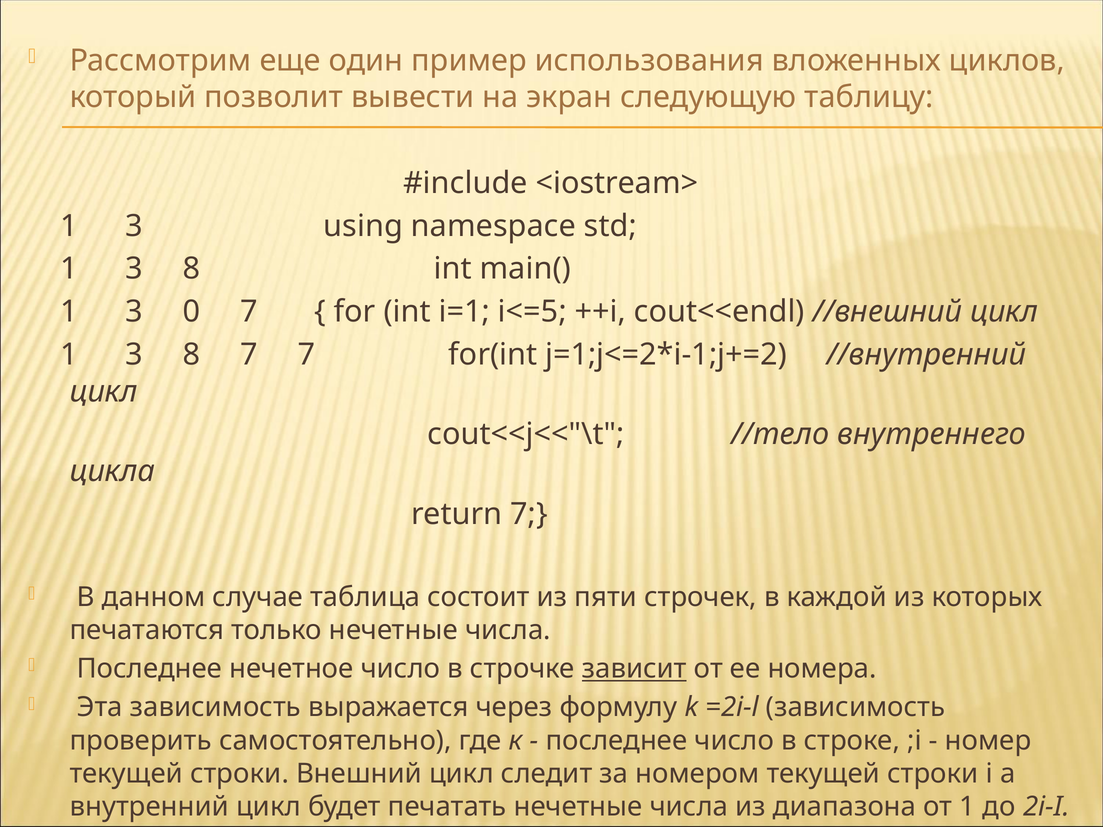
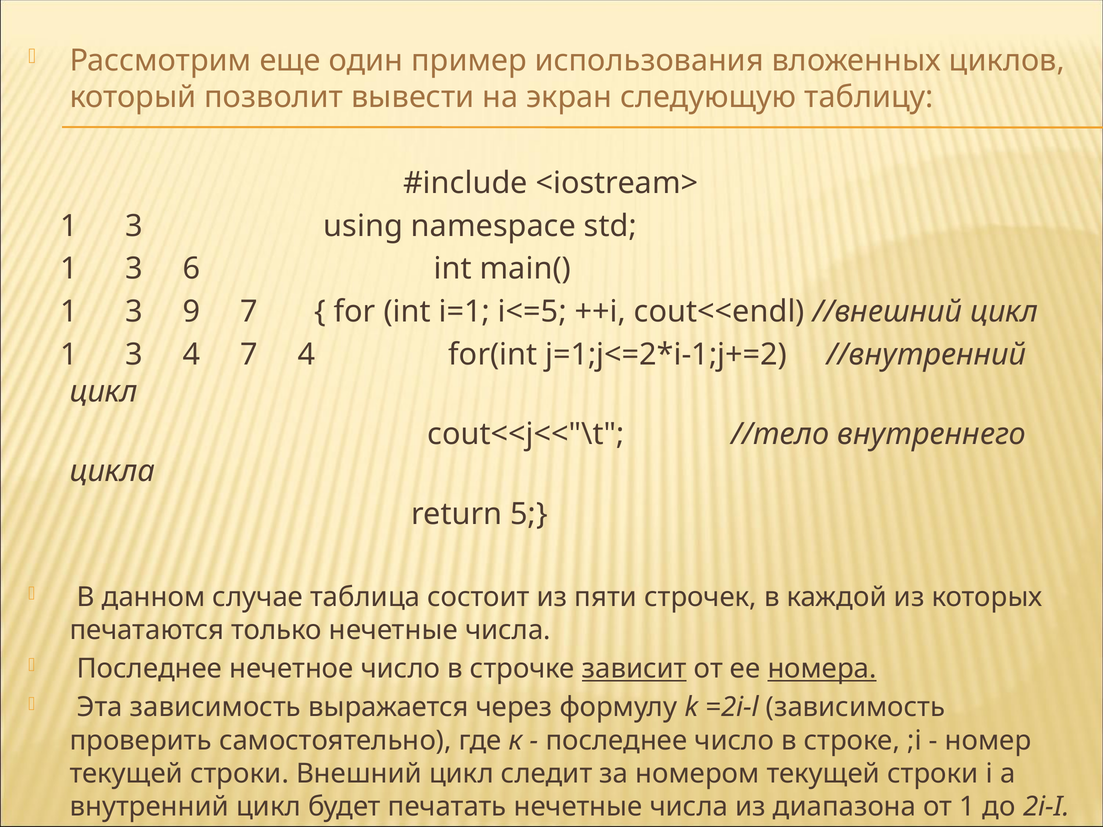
8 at (192, 269): 8 -> 6
0: 0 -> 9
8 at (192, 355): 8 -> 4
7 7: 7 -> 4
return 7: 7 -> 5
номера underline: none -> present
